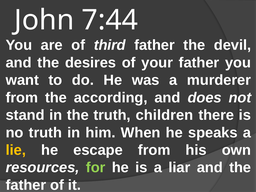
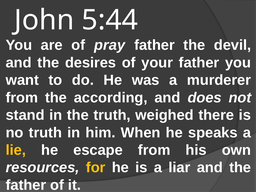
7:44: 7:44 -> 5:44
third: third -> pray
children: children -> weighed
for colour: light green -> yellow
